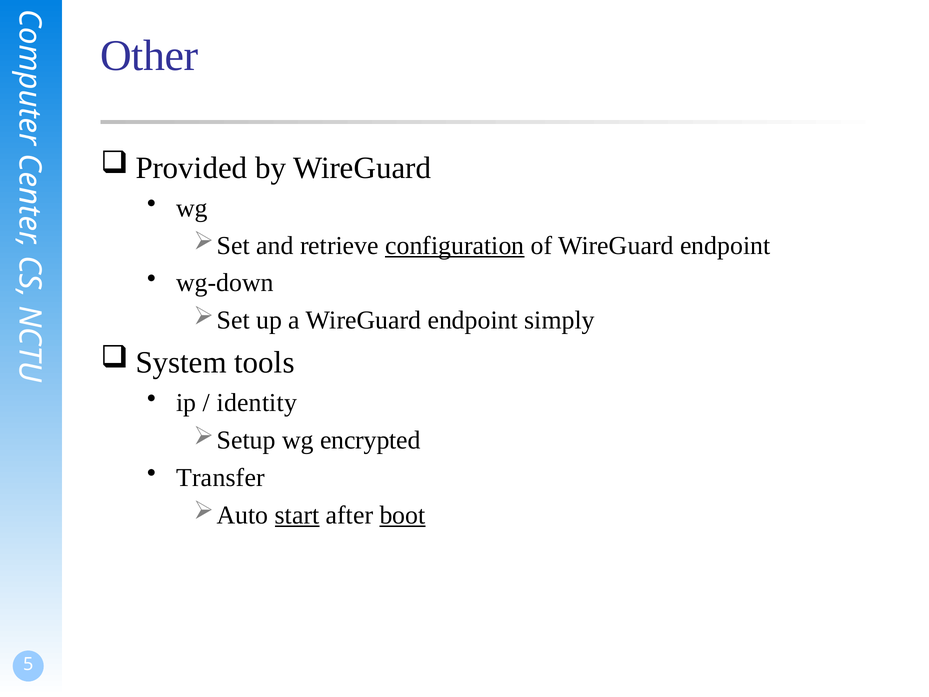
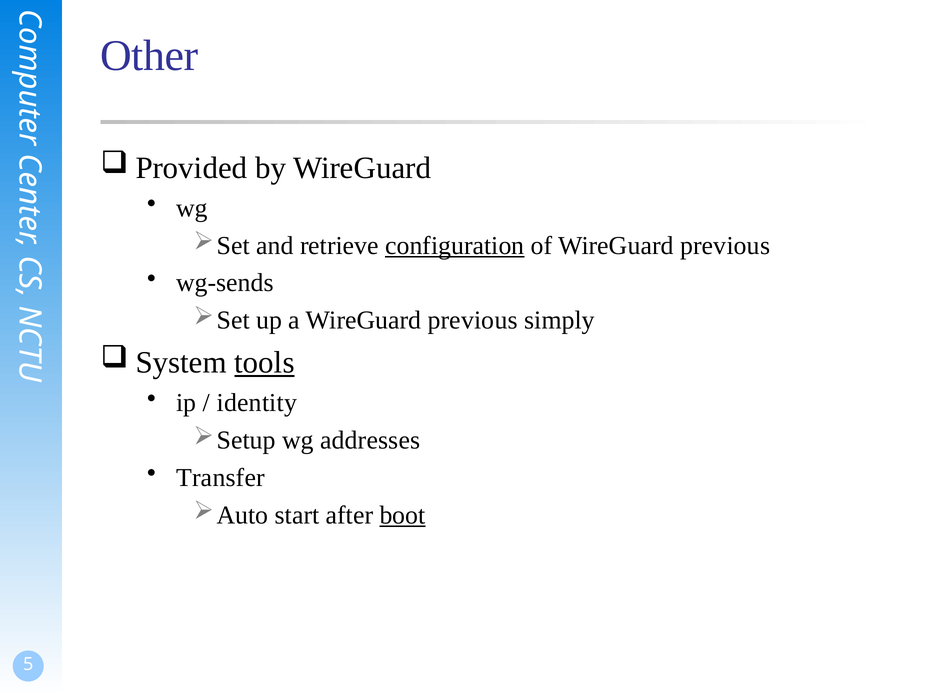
of WireGuard endpoint: endpoint -> previous
wg-down: wg-down -> wg-sends
a WireGuard endpoint: endpoint -> previous
tools underline: none -> present
encrypted: encrypted -> addresses
start underline: present -> none
